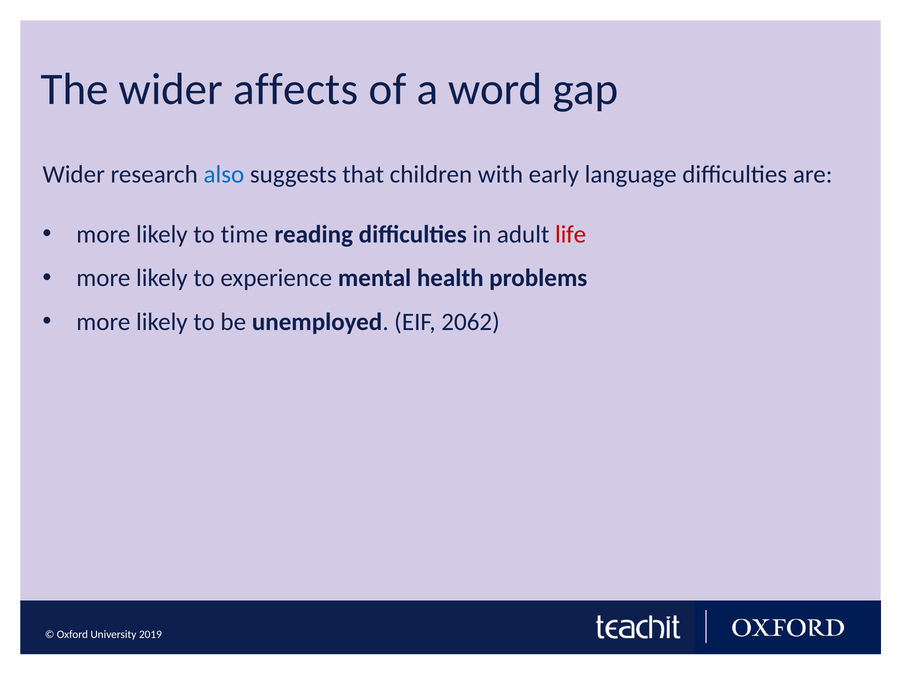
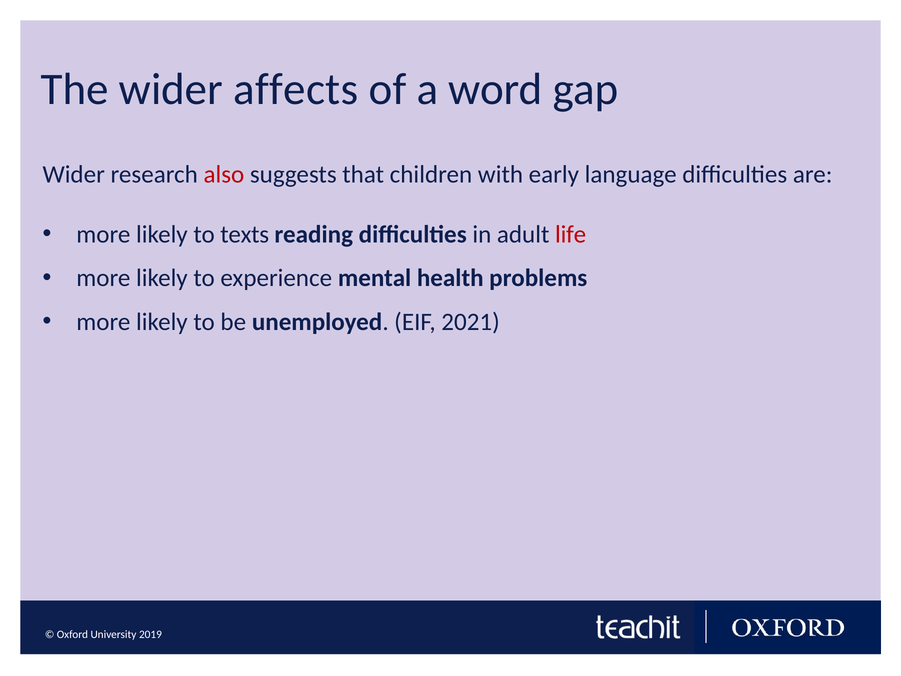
also colour: blue -> red
time: time -> texts
2062: 2062 -> 2021
